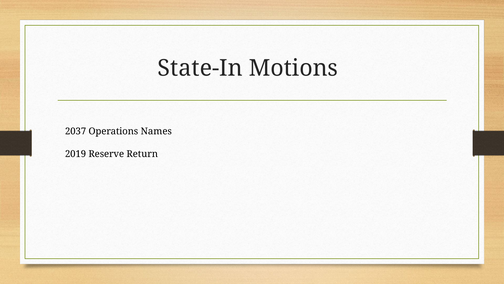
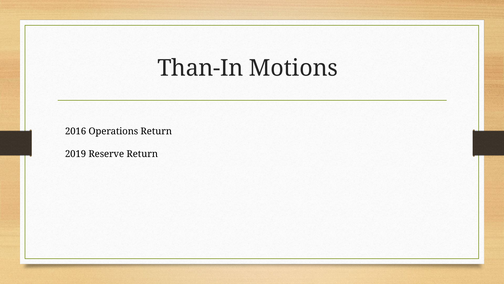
State-In: State-In -> Than-In
2037: 2037 -> 2016
Operations Names: Names -> Return
